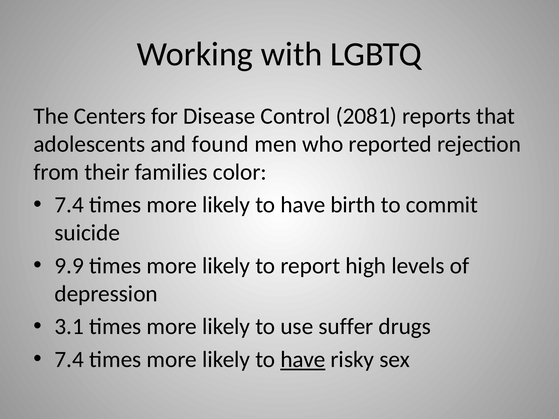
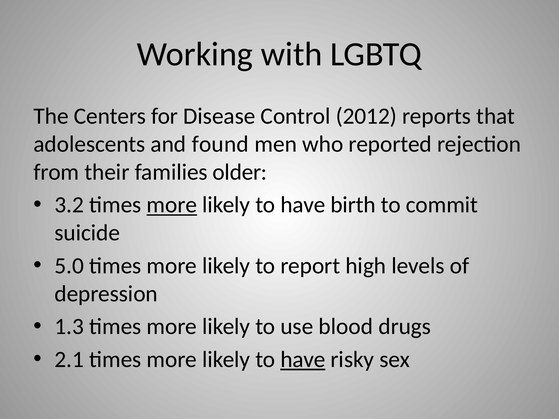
2081: 2081 -> 2012
color: color -> older
7.4 at (69, 205): 7.4 -> 3.2
more at (172, 205) underline: none -> present
9.9: 9.9 -> 5.0
3.1: 3.1 -> 1.3
suffer: suffer -> blood
7.4 at (69, 360): 7.4 -> 2.1
